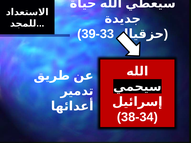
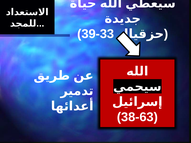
38-34: 38-34 -> 38-63
